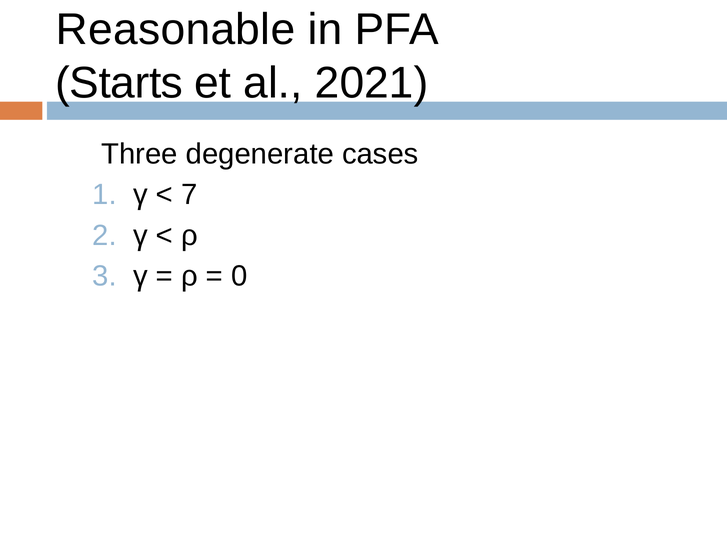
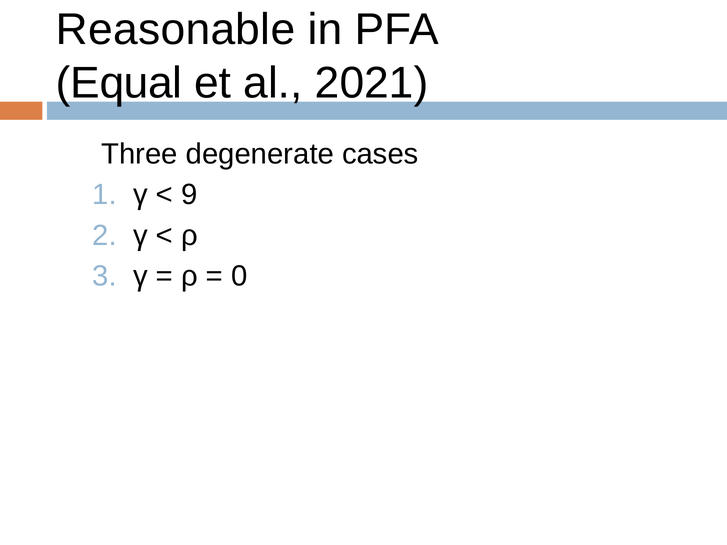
Starts: Starts -> Equal
7: 7 -> 9
